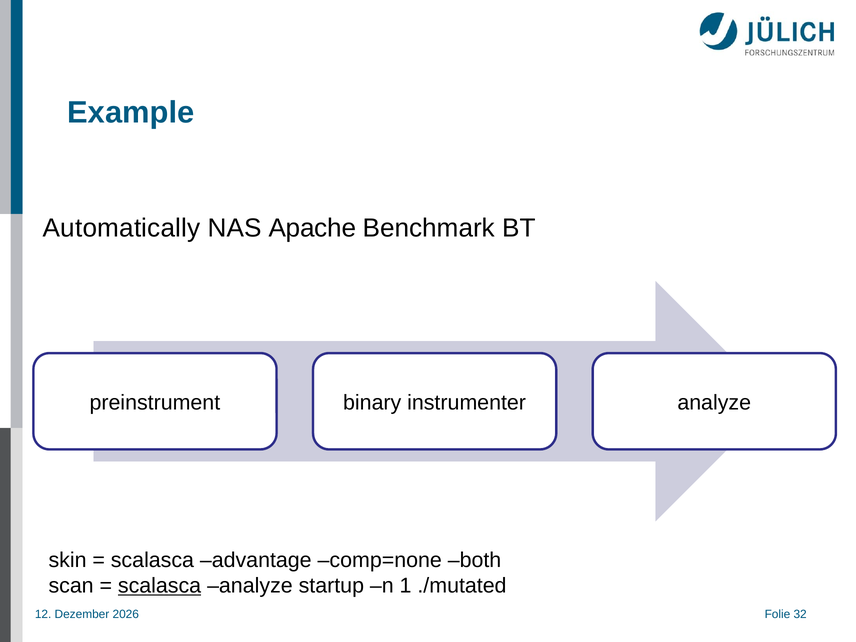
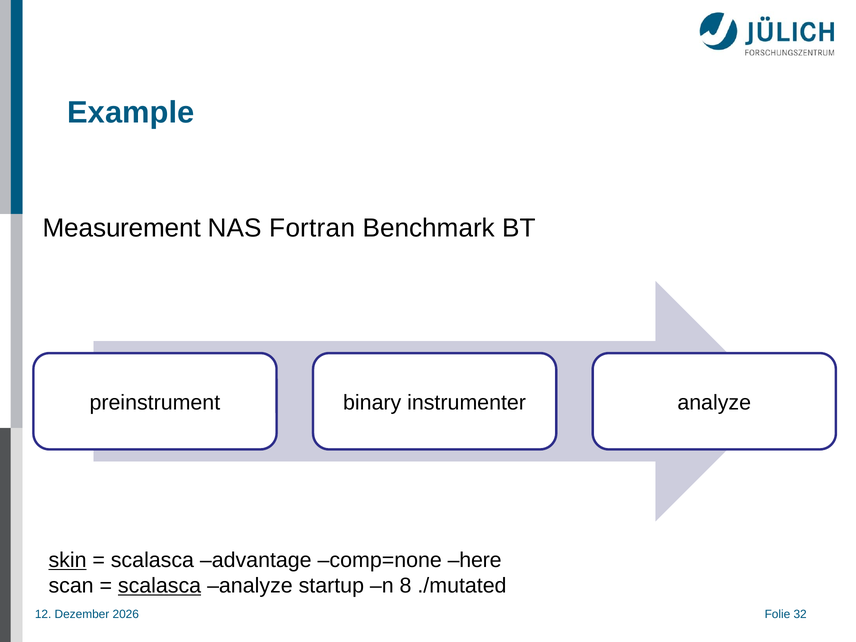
Automatically: Automatically -> Measurement
Apache: Apache -> Fortran
skin underline: none -> present
both: both -> here
1: 1 -> 8
